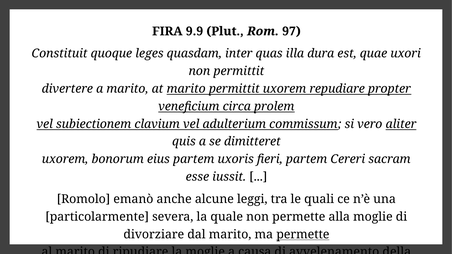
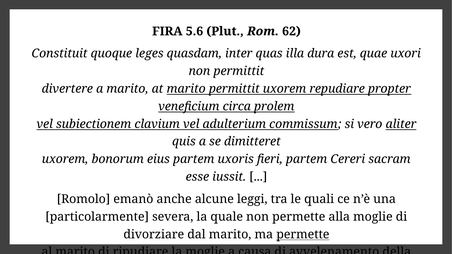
9.9: 9.9 -> 5.6
97: 97 -> 62
